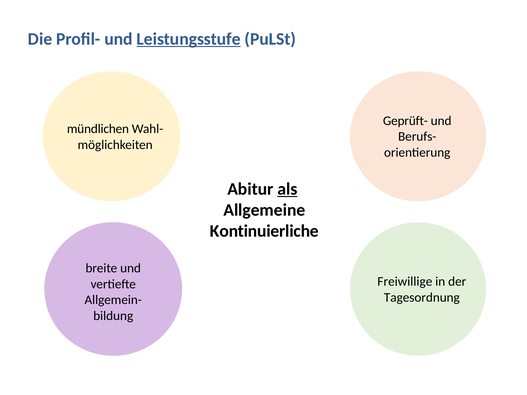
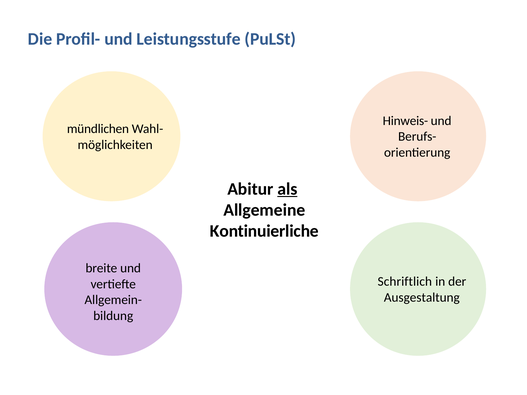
Leistungsstufe underline: present -> none
Geprüft-: Geprüft- -> Hinweis-
Freiwillige: Freiwillige -> Schriftlich
Tagesordnung: Tagesordnung -> Ausgestaltung
